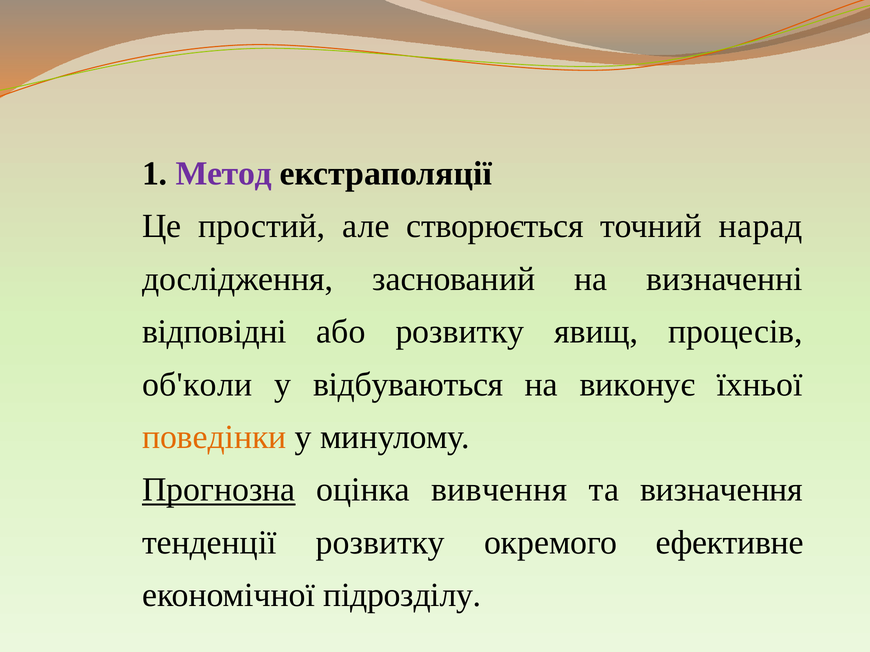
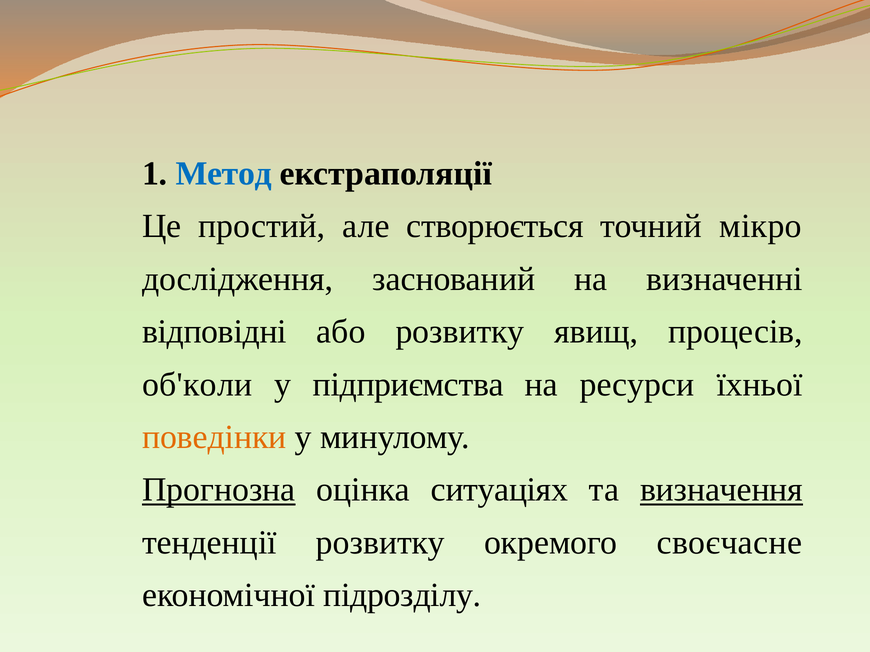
Метод colour: purple -> blue
нарад: нарад -> мікро
відбуваються: відбуваються -> підприємства
виконує: виконує -> ресурси
вивчення: вивчення -> ситуаціях
визначення underline: none -> present
ефективне: ефективне -> своєчасне
